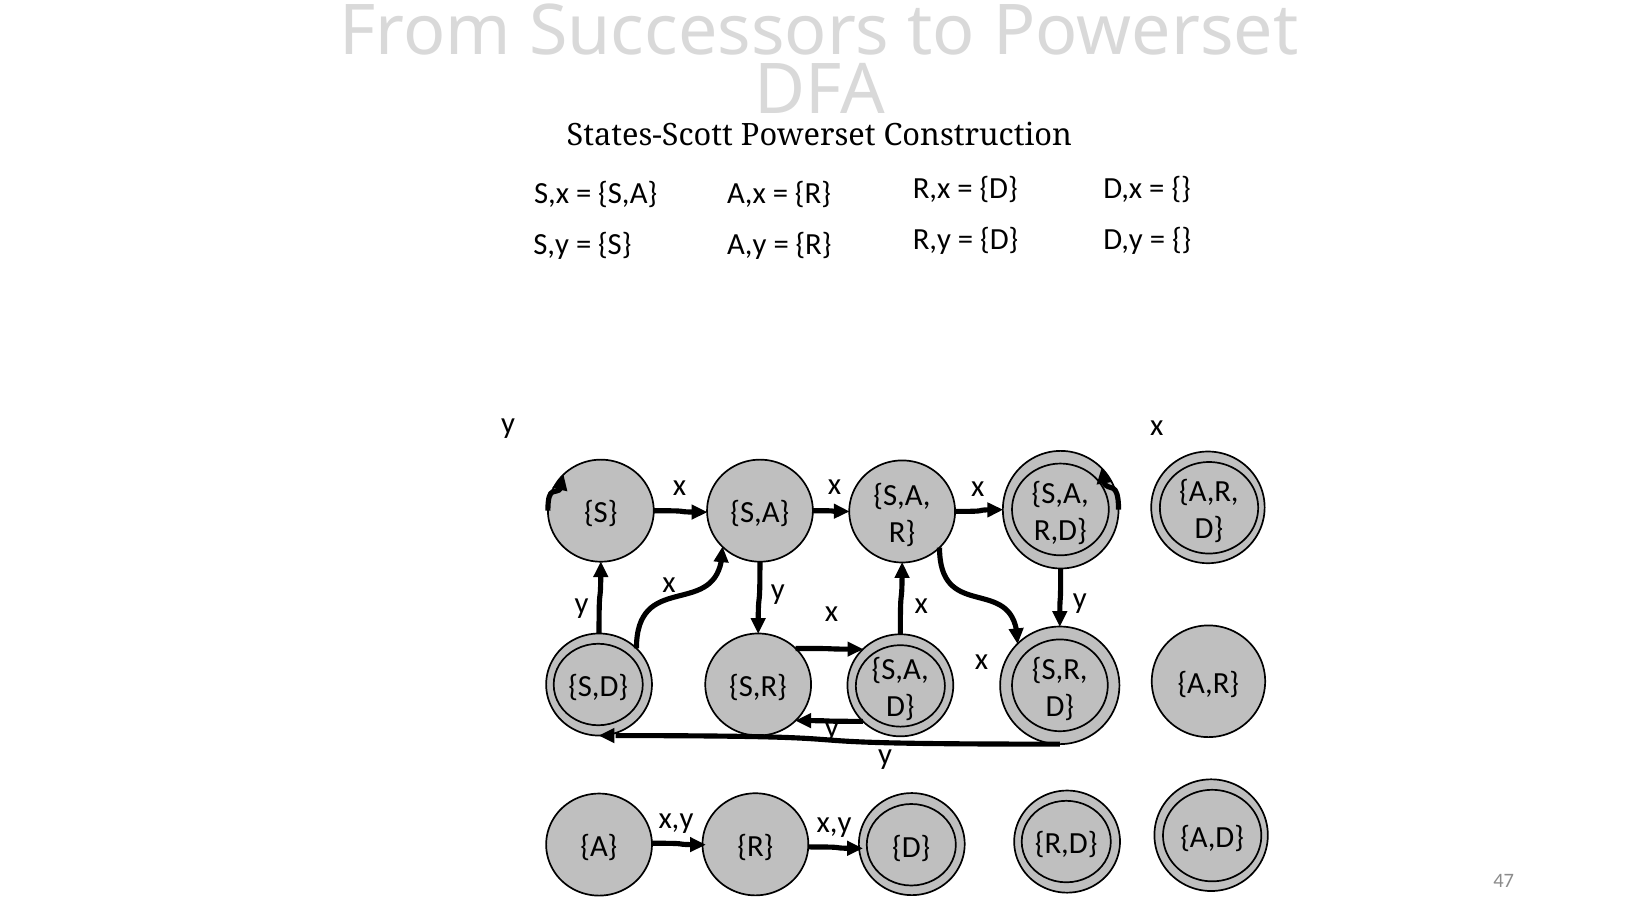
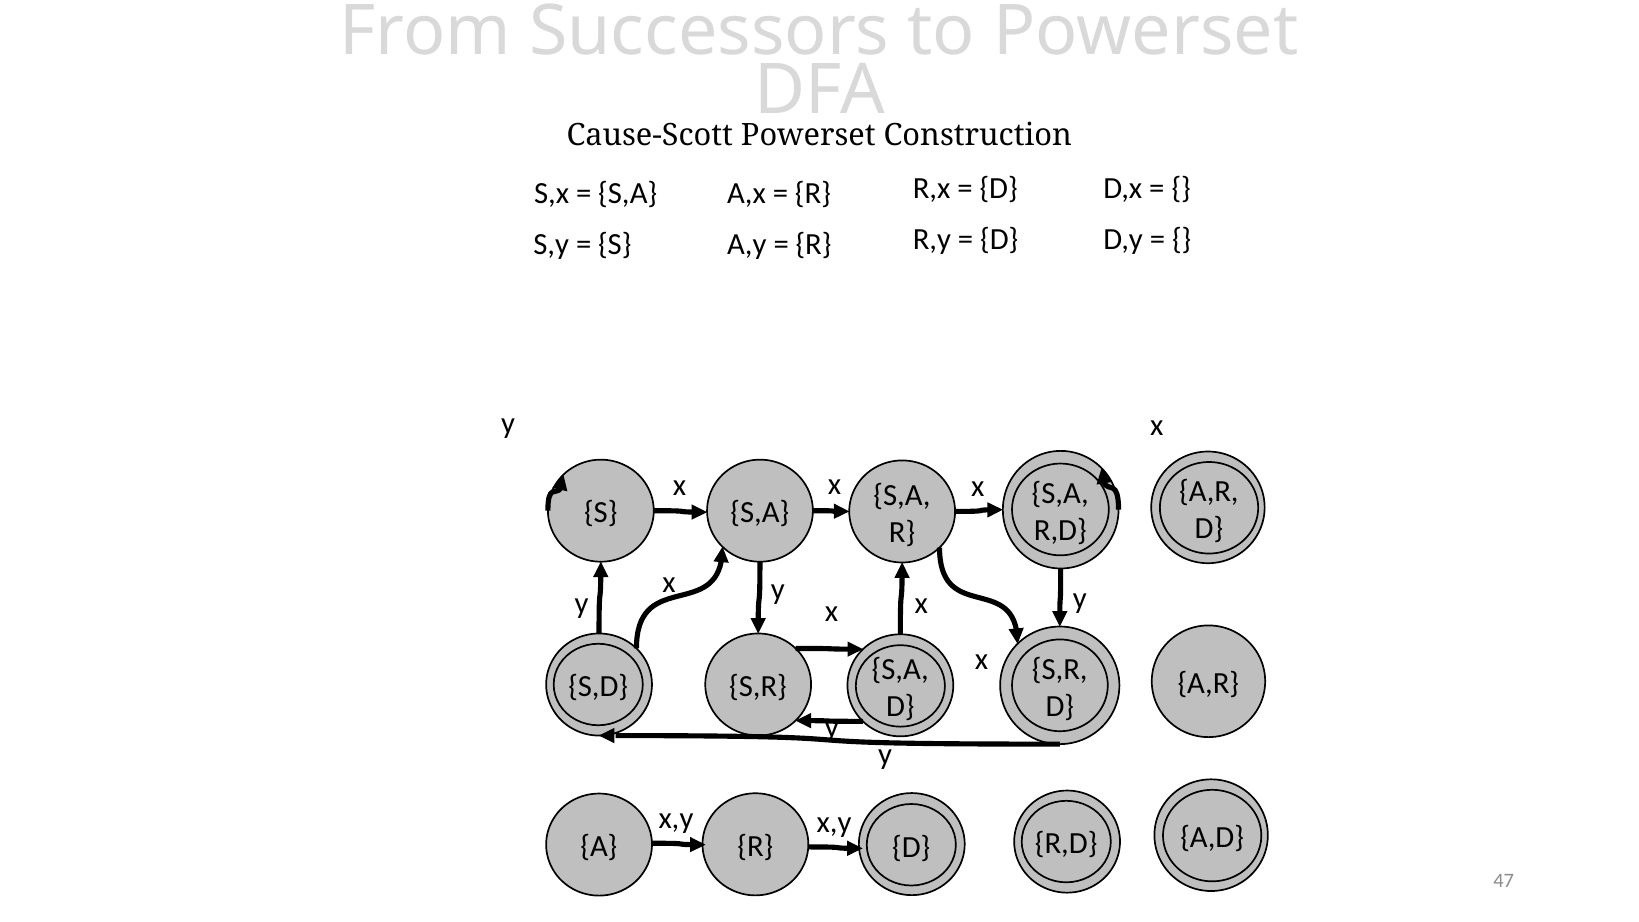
States-Scott: States-Scott -> Cause-Scott
